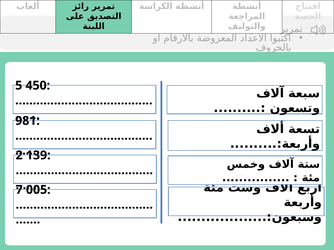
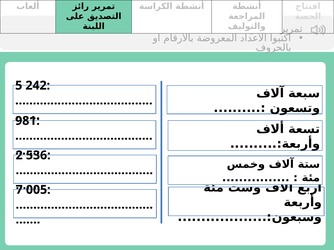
450: 450 -> 242
139: 139 -> 536
